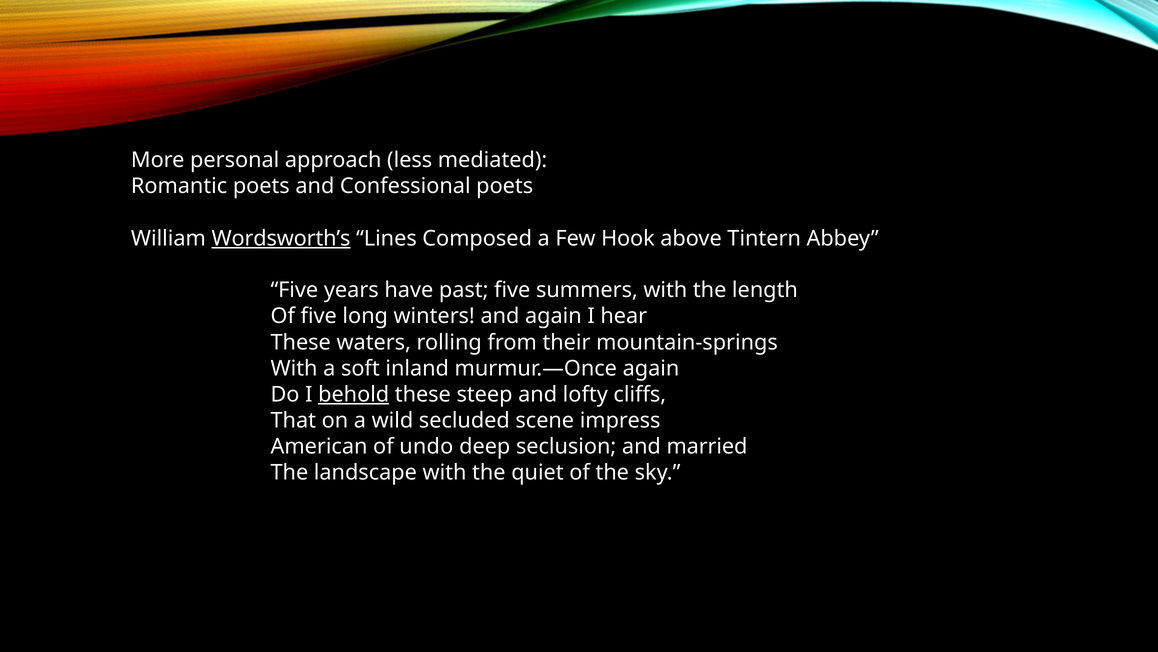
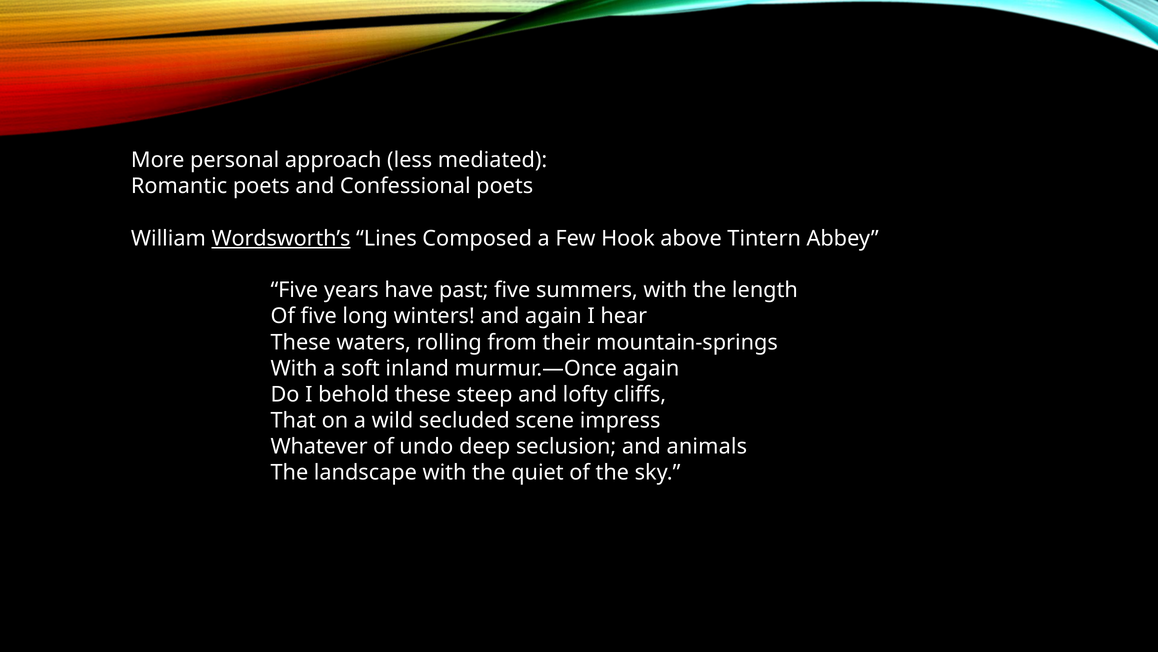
behold underline: present -> none
American: American -> Whatever
married: married -> animals
